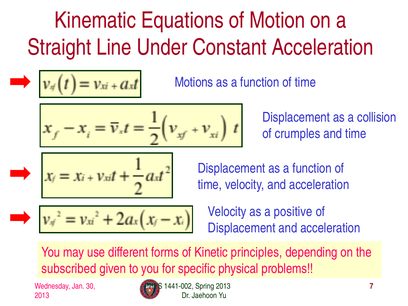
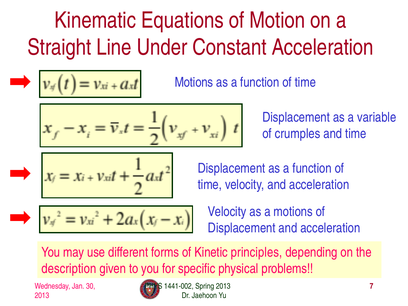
collision: collision -> variable
a positive: positive -> motions
subscribed: subscribed -> description
